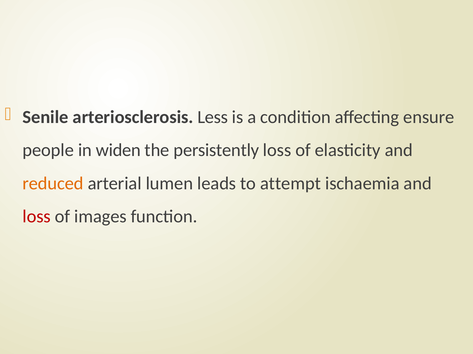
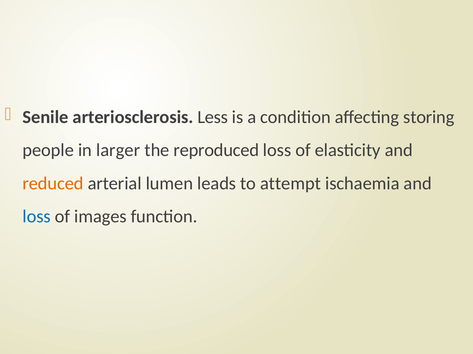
ensure: ensure -> storing
widen: widen -> larger
persistently: persistently -> reproduced
loss at (37, 217) colour: red -> blue
